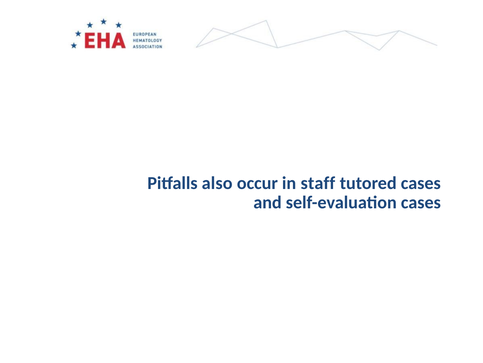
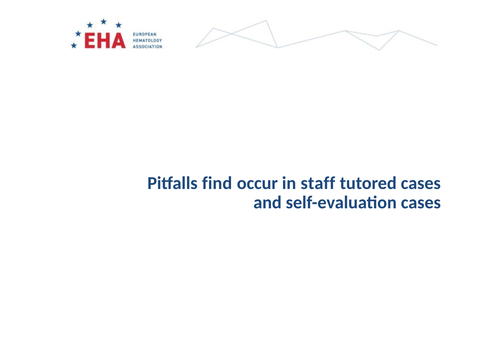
also: also -> find
